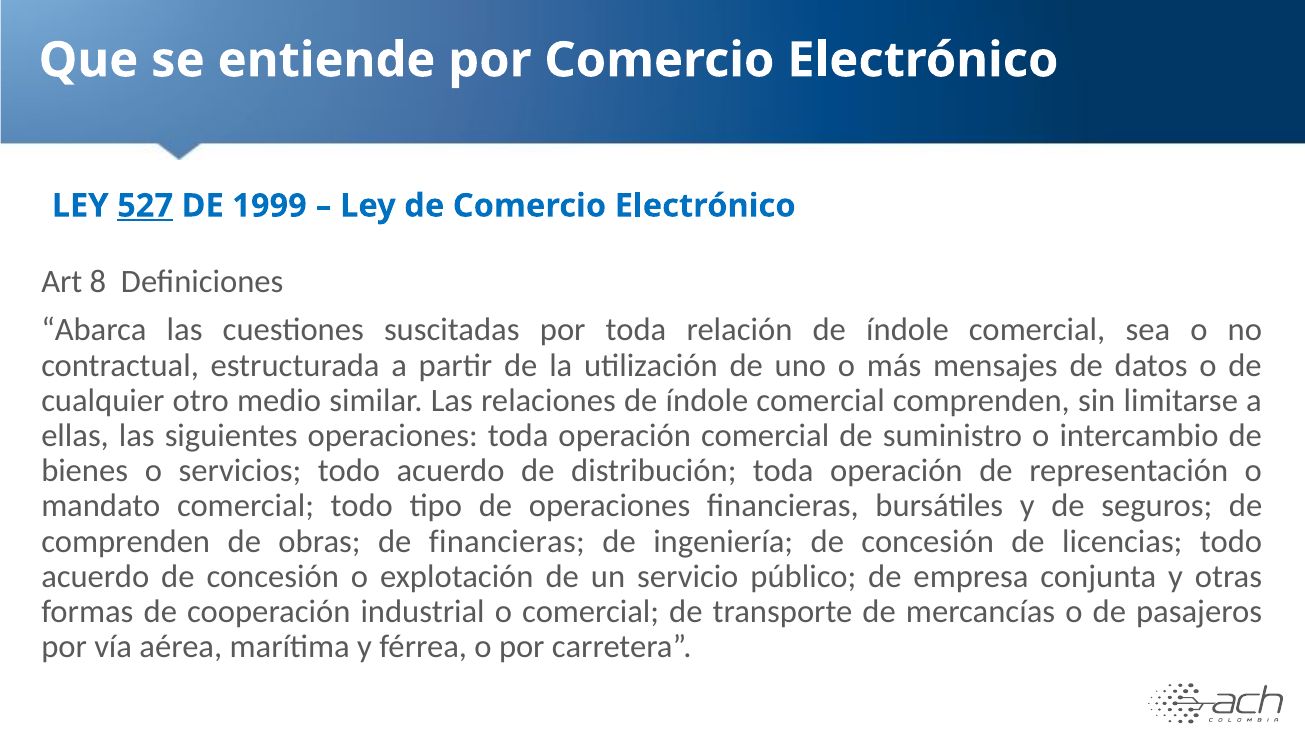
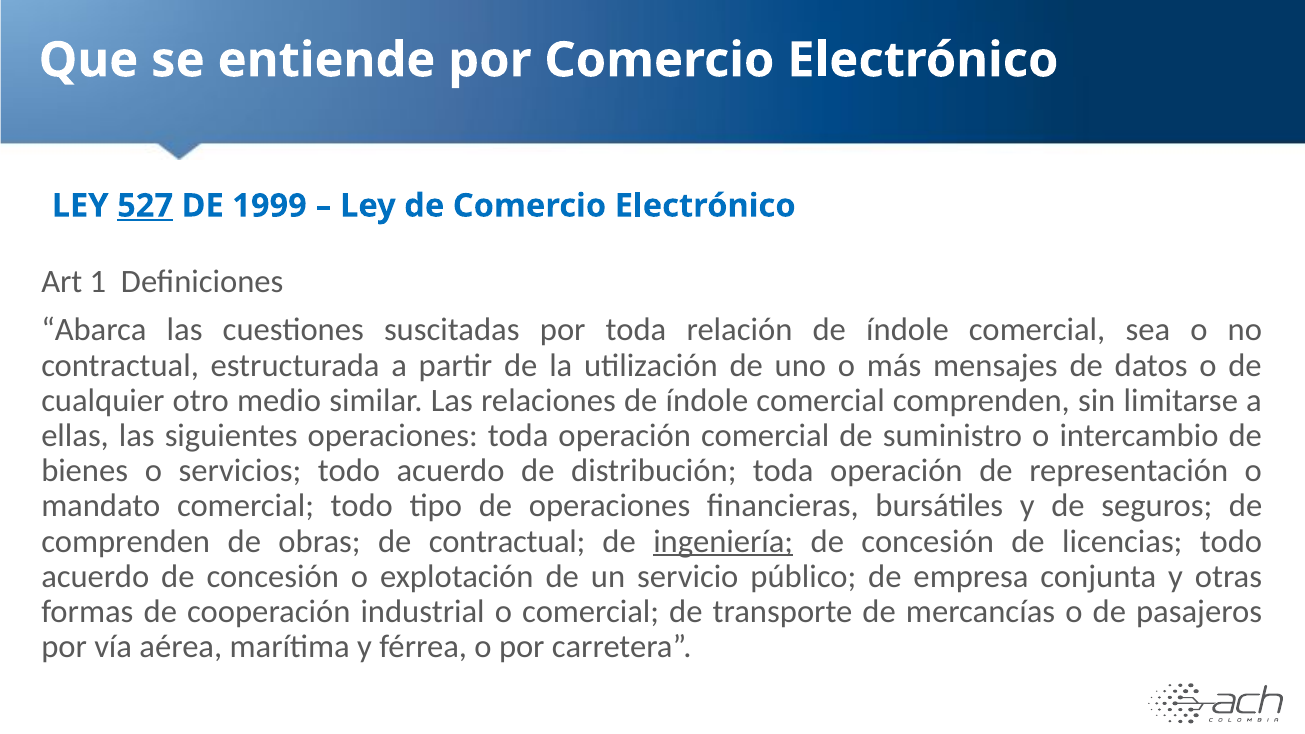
8: 8 -> 1
de financieras: financieras -> contractual
ingeniería underline: none -> present
